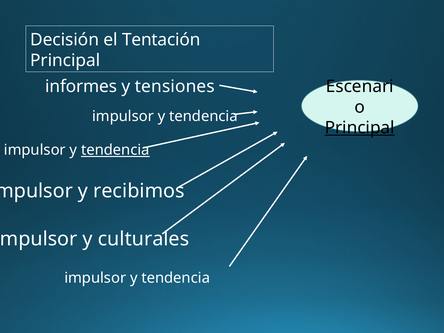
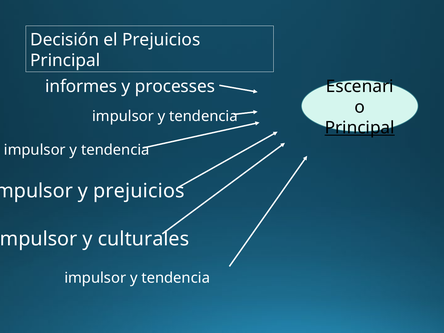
el Tentación: Tentación -> Prejuicios
tensiones: tensiones -> processes
tendencia at (115, 150) underline: present -> none
y recibimos: recibimos -> prejuicios
